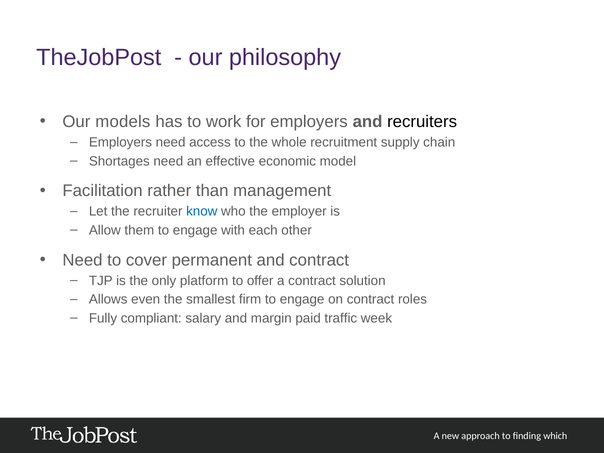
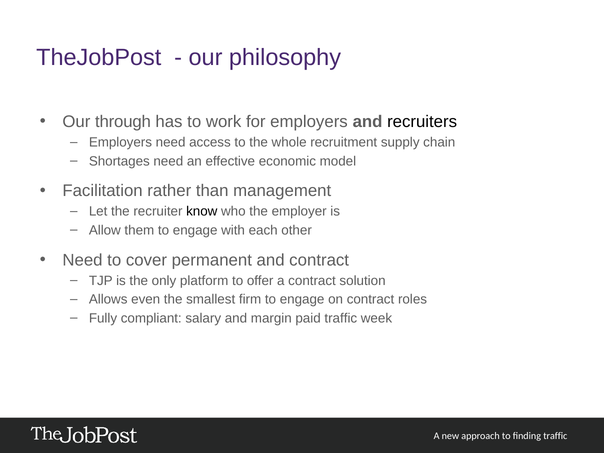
models: models -> through
know colour: blue -> black
finding which: which -> traffic
